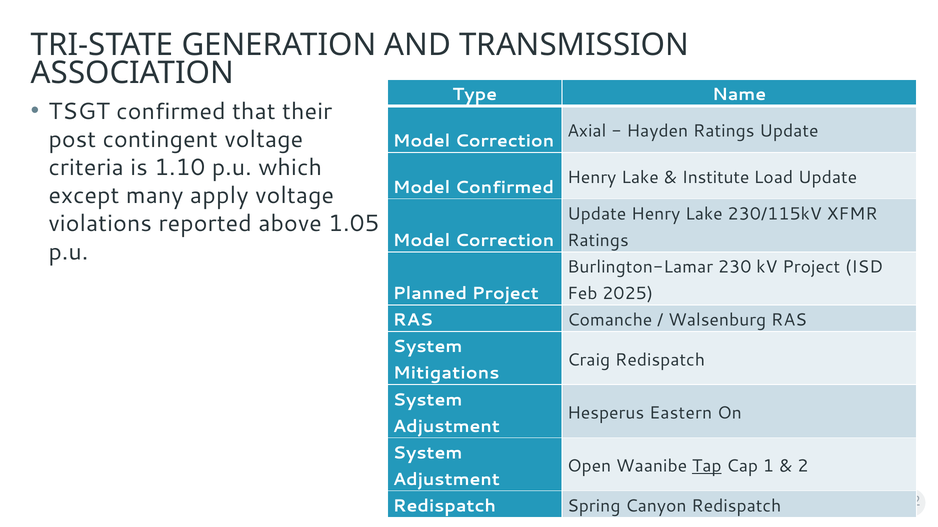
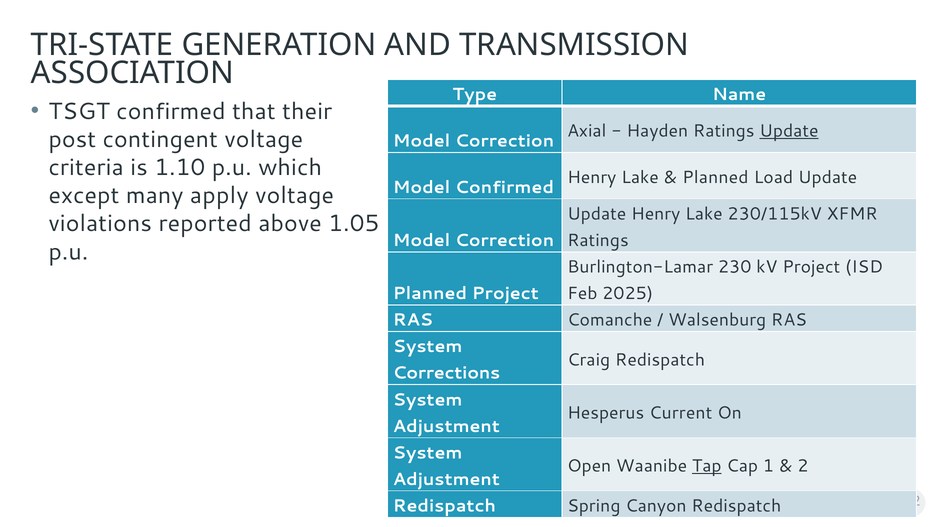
Update at (789, 131) underline: none -> present
Institute at (716, 178): Institute -> Planned
Mitigations: Mitigations -> Corrections
Eastern: Eastern -> Current
